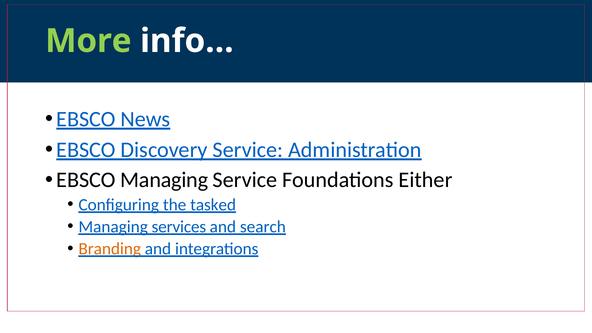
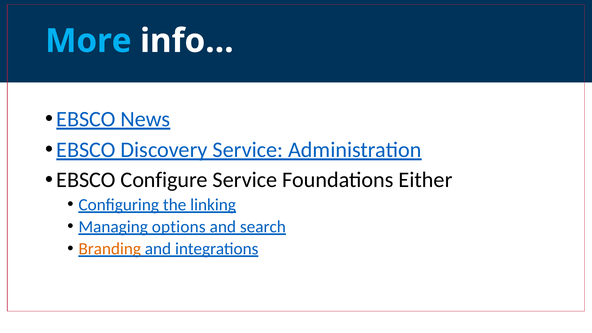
More colour: light green -> light blue
EBSCO Managing: Managing -> Configure
tasked: tasked -> linking
services: services -> options
